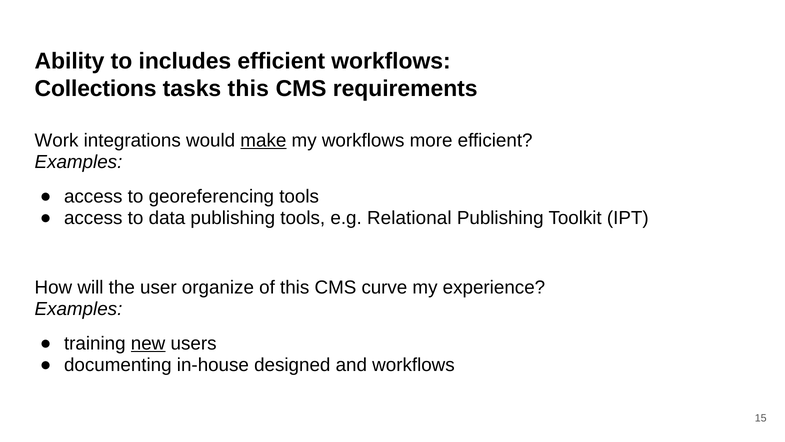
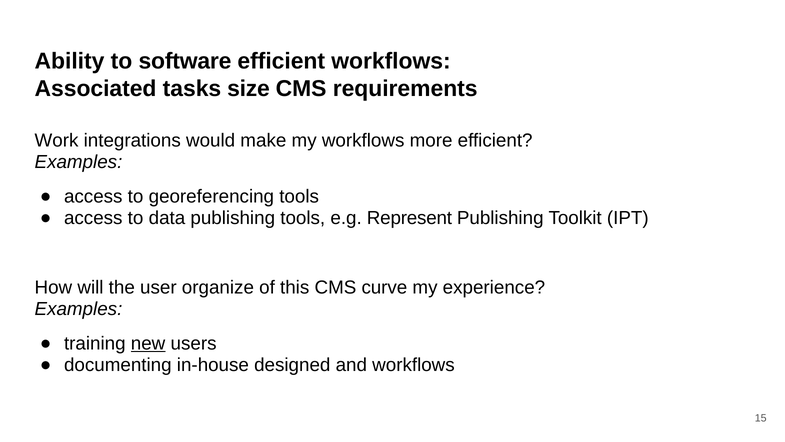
includes: includes -> software
Collections: Collections -> Associated
tasks this: this -> size
make underline: present -> none
Relational: Relational -> Represent
